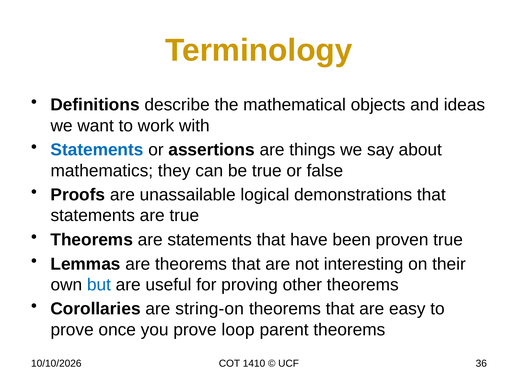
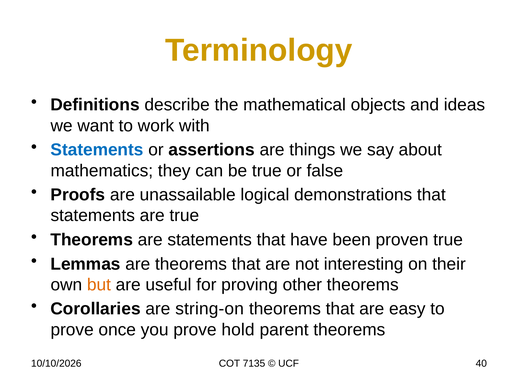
but colour: blue -> orange
loop: loop -> hold
1410: 1410 -> 7135
36: 36 -> 40
